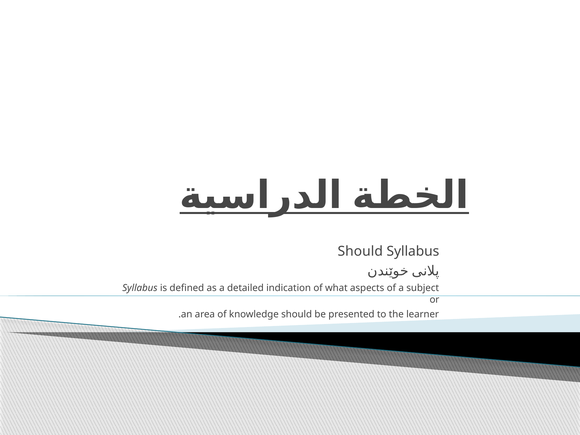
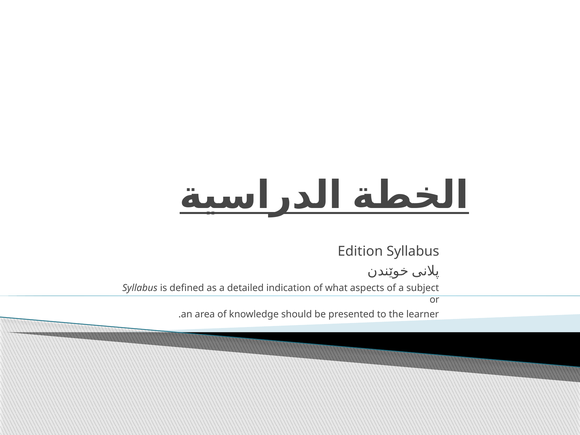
Should at (360, 251): Should -> Edition
